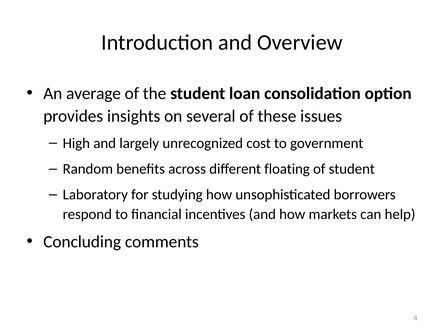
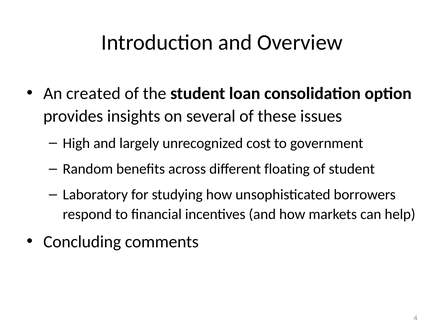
average: average -> created
